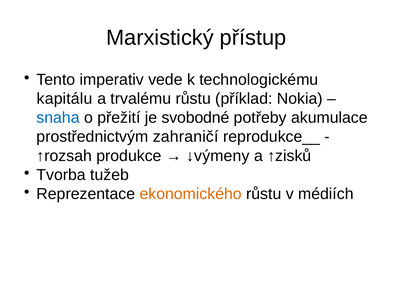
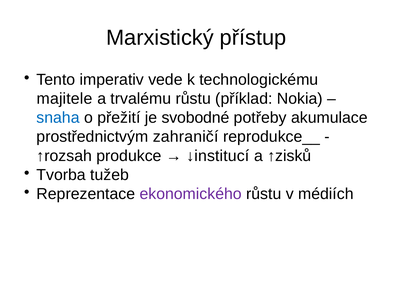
kapitálu: kapitálu -> majitele
↓výmeny: ↓výmeny -> ↓institucí
ekonomického colour: orange -> purple
